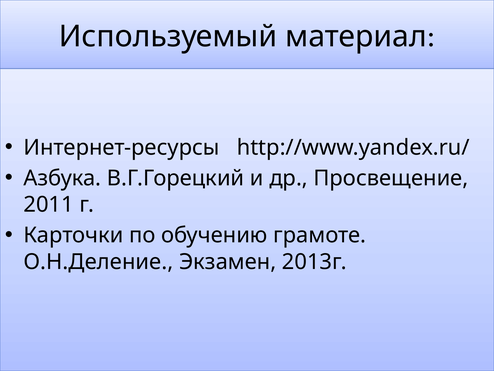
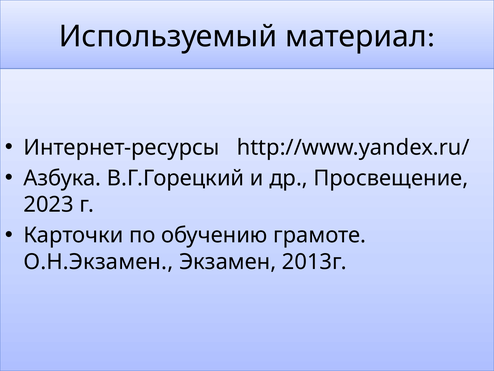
2011: 2011 -> 2023
О.Н.Деление: О.Н.Деление -> О.Н.Экзамен
